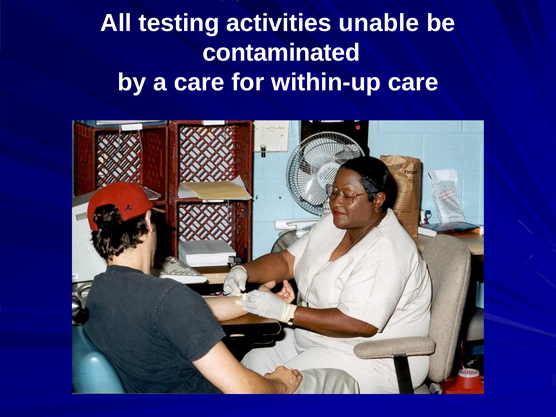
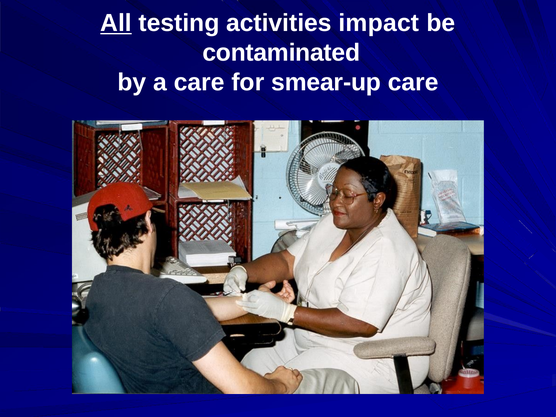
All underline: none -> present
unable: unable -> impact
within-up: within-up -> smear-up
